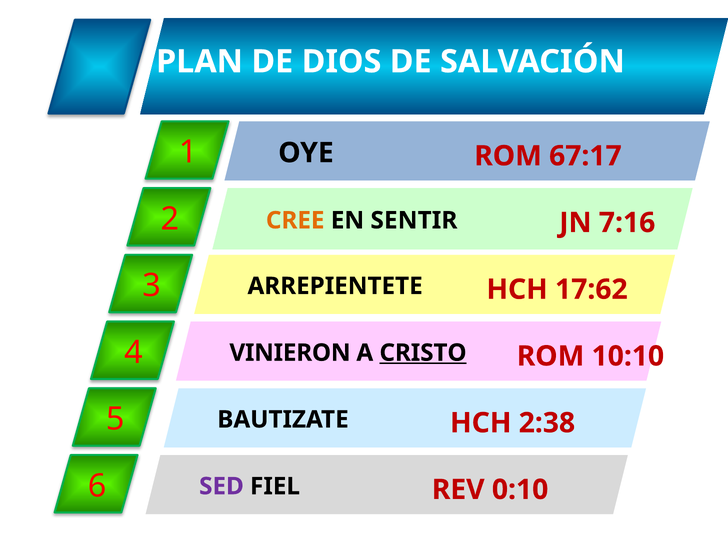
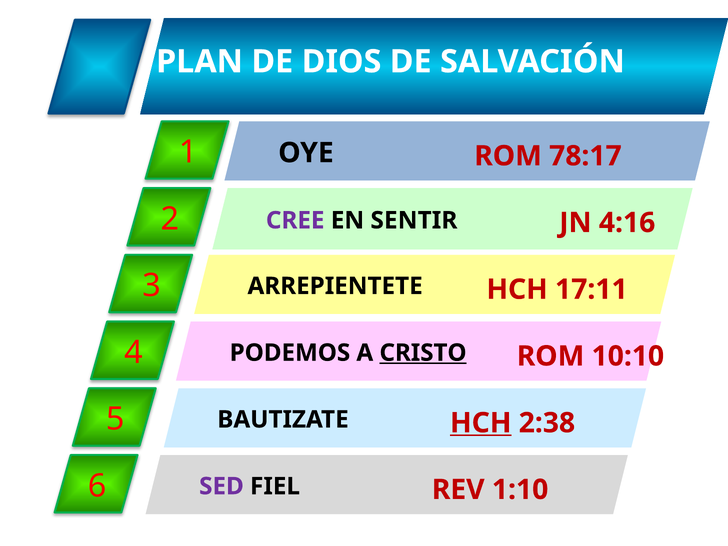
67:17: 67:17 -> 78:17
CREE colour: orange -> purple
7:16: 7:16 -> 4:16
17:62: 17:62 -> 17:11
VINIERON: VINIERON -> PODEMOS
HCH at (481, 423) underline: none -> present
0:10: 0:10 -> 1:10
